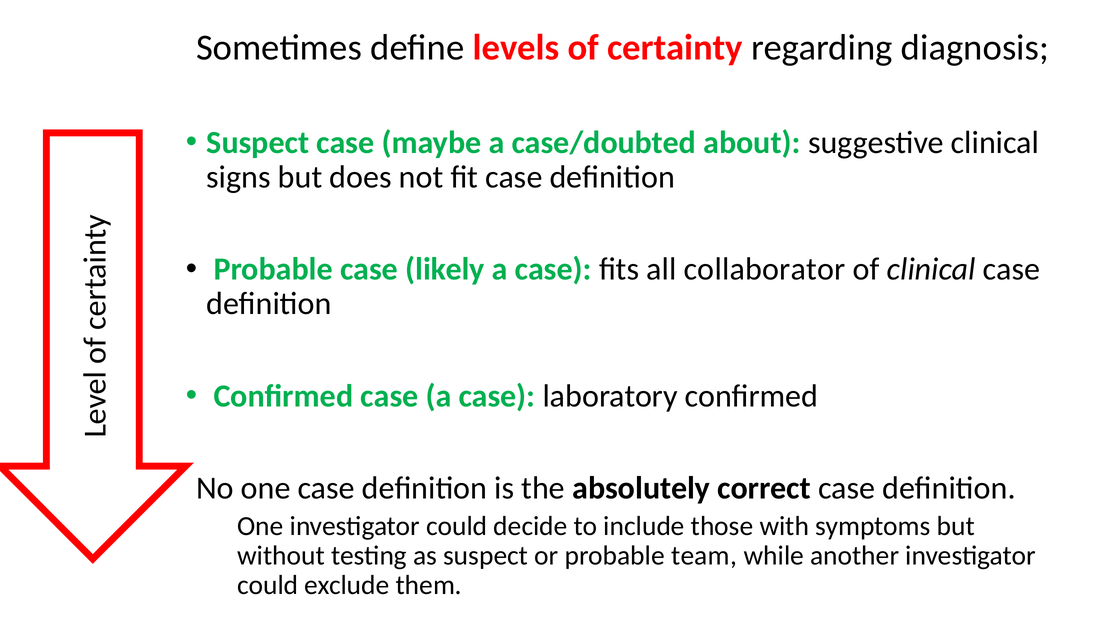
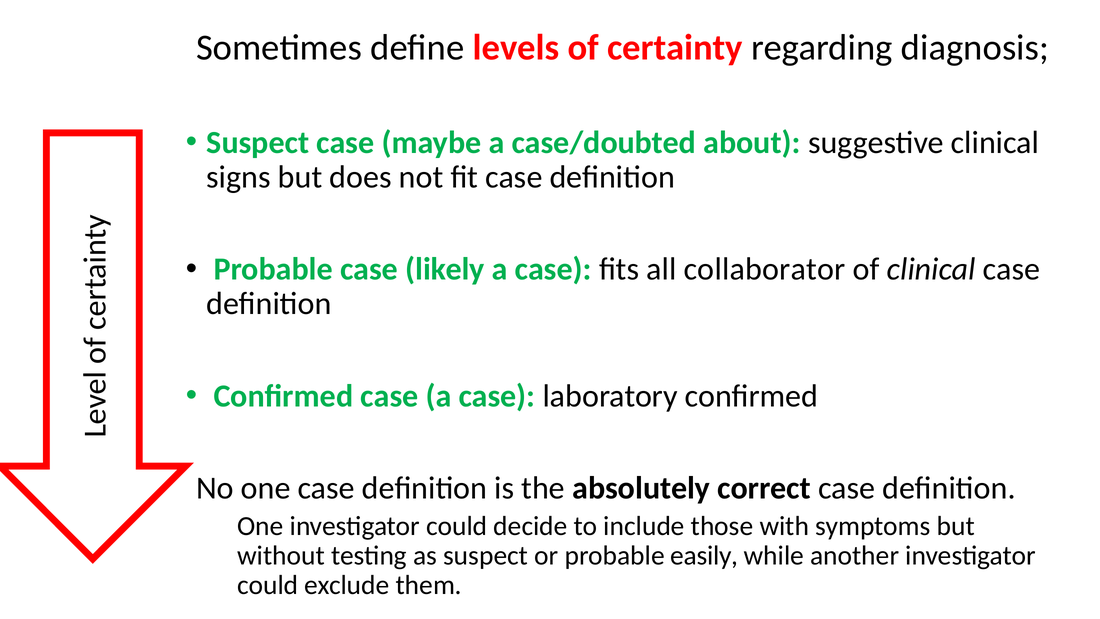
team: team -> easily
